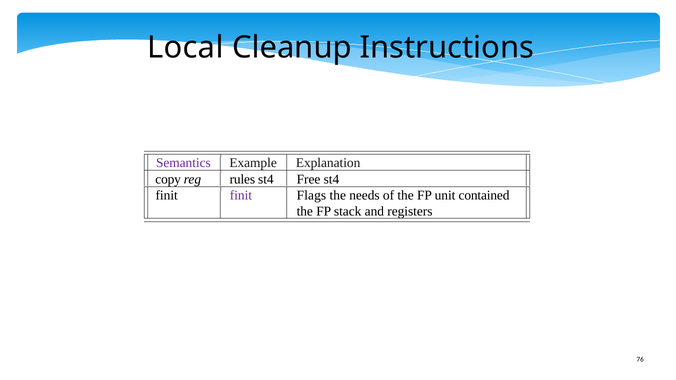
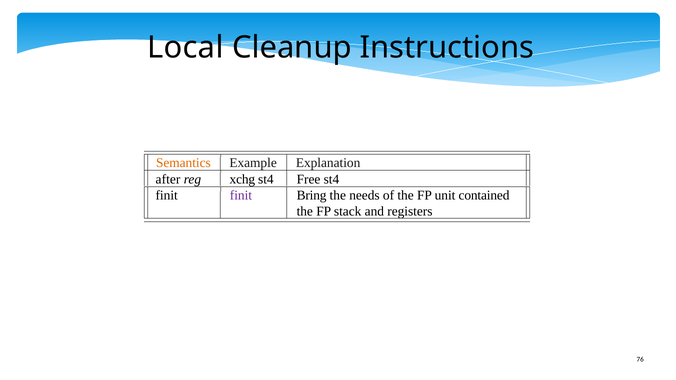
Semantics colour: purple -> orange
copy: copy -> after
rules: rules -> xchg
Flags: Flags -> Bring
